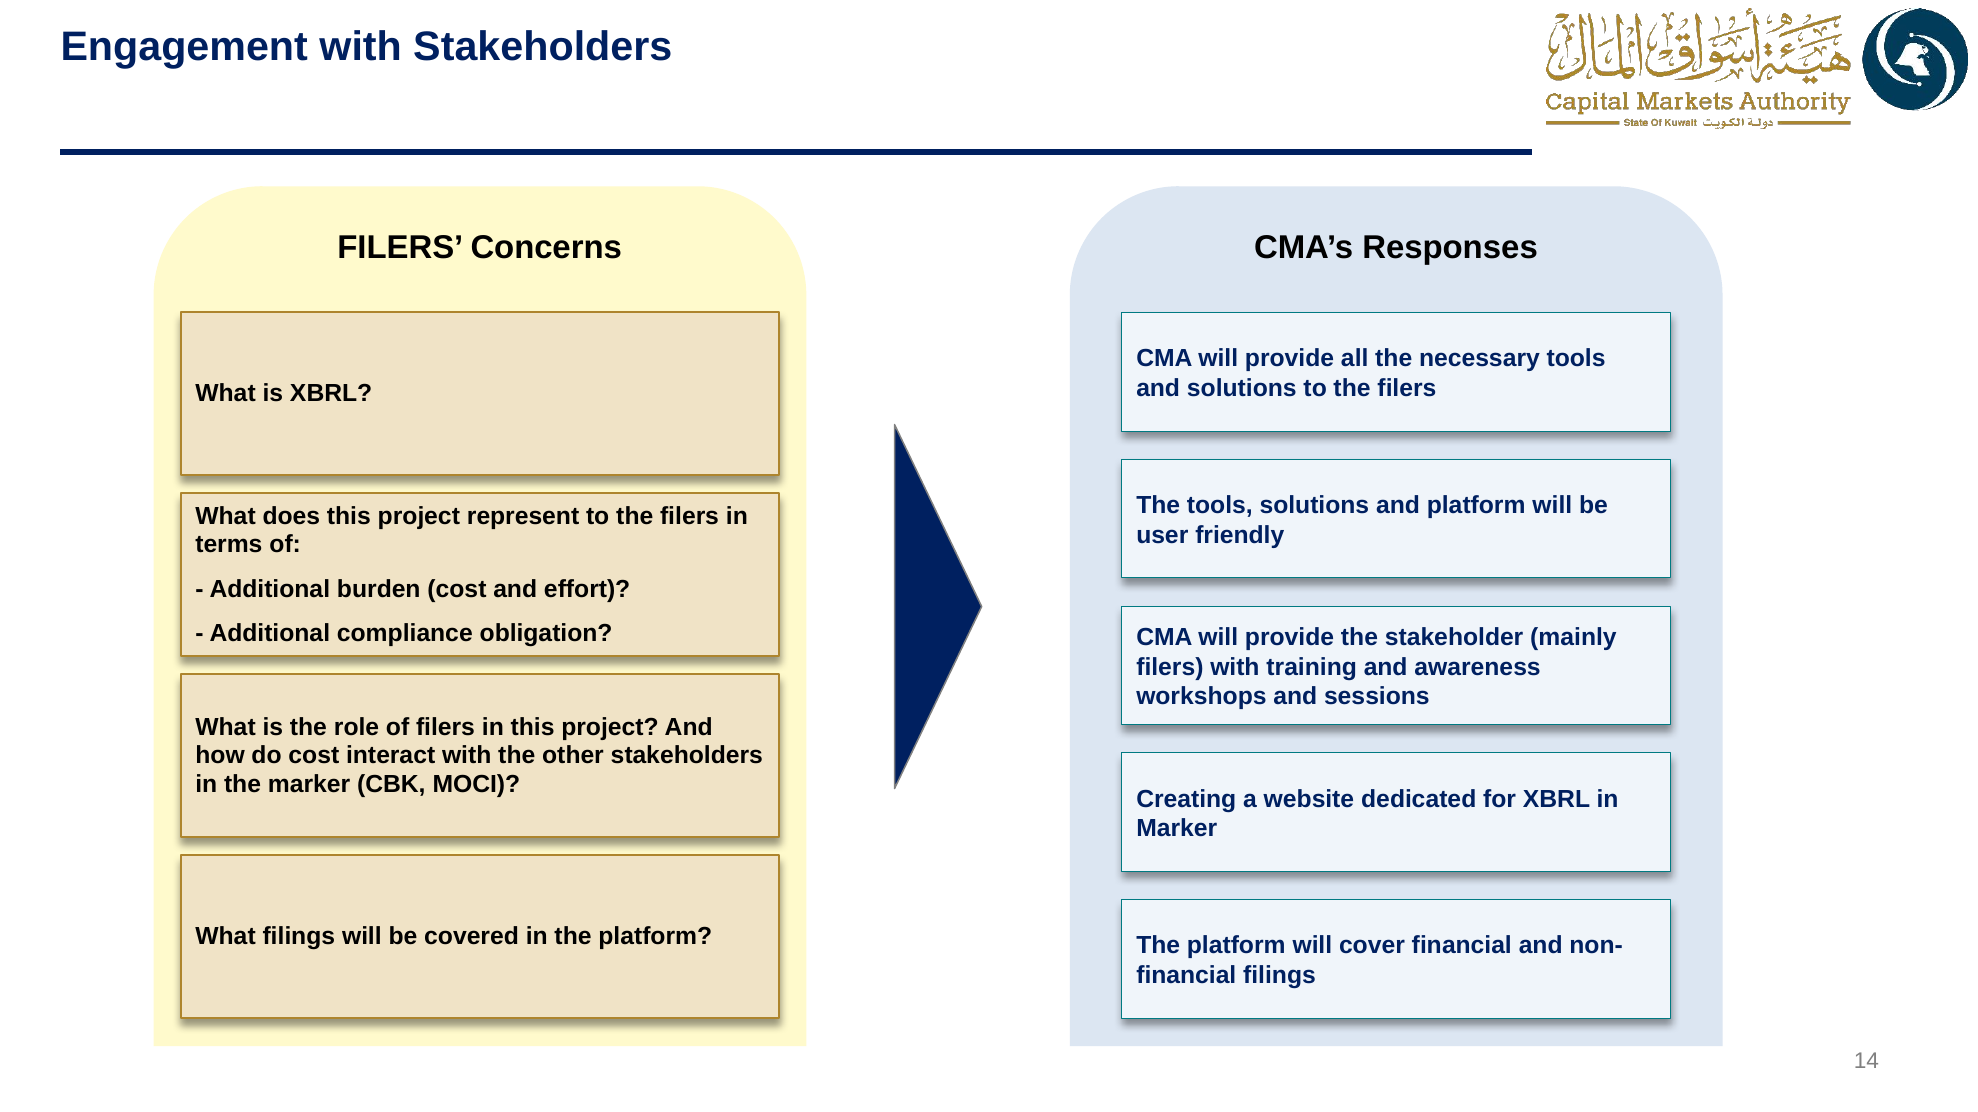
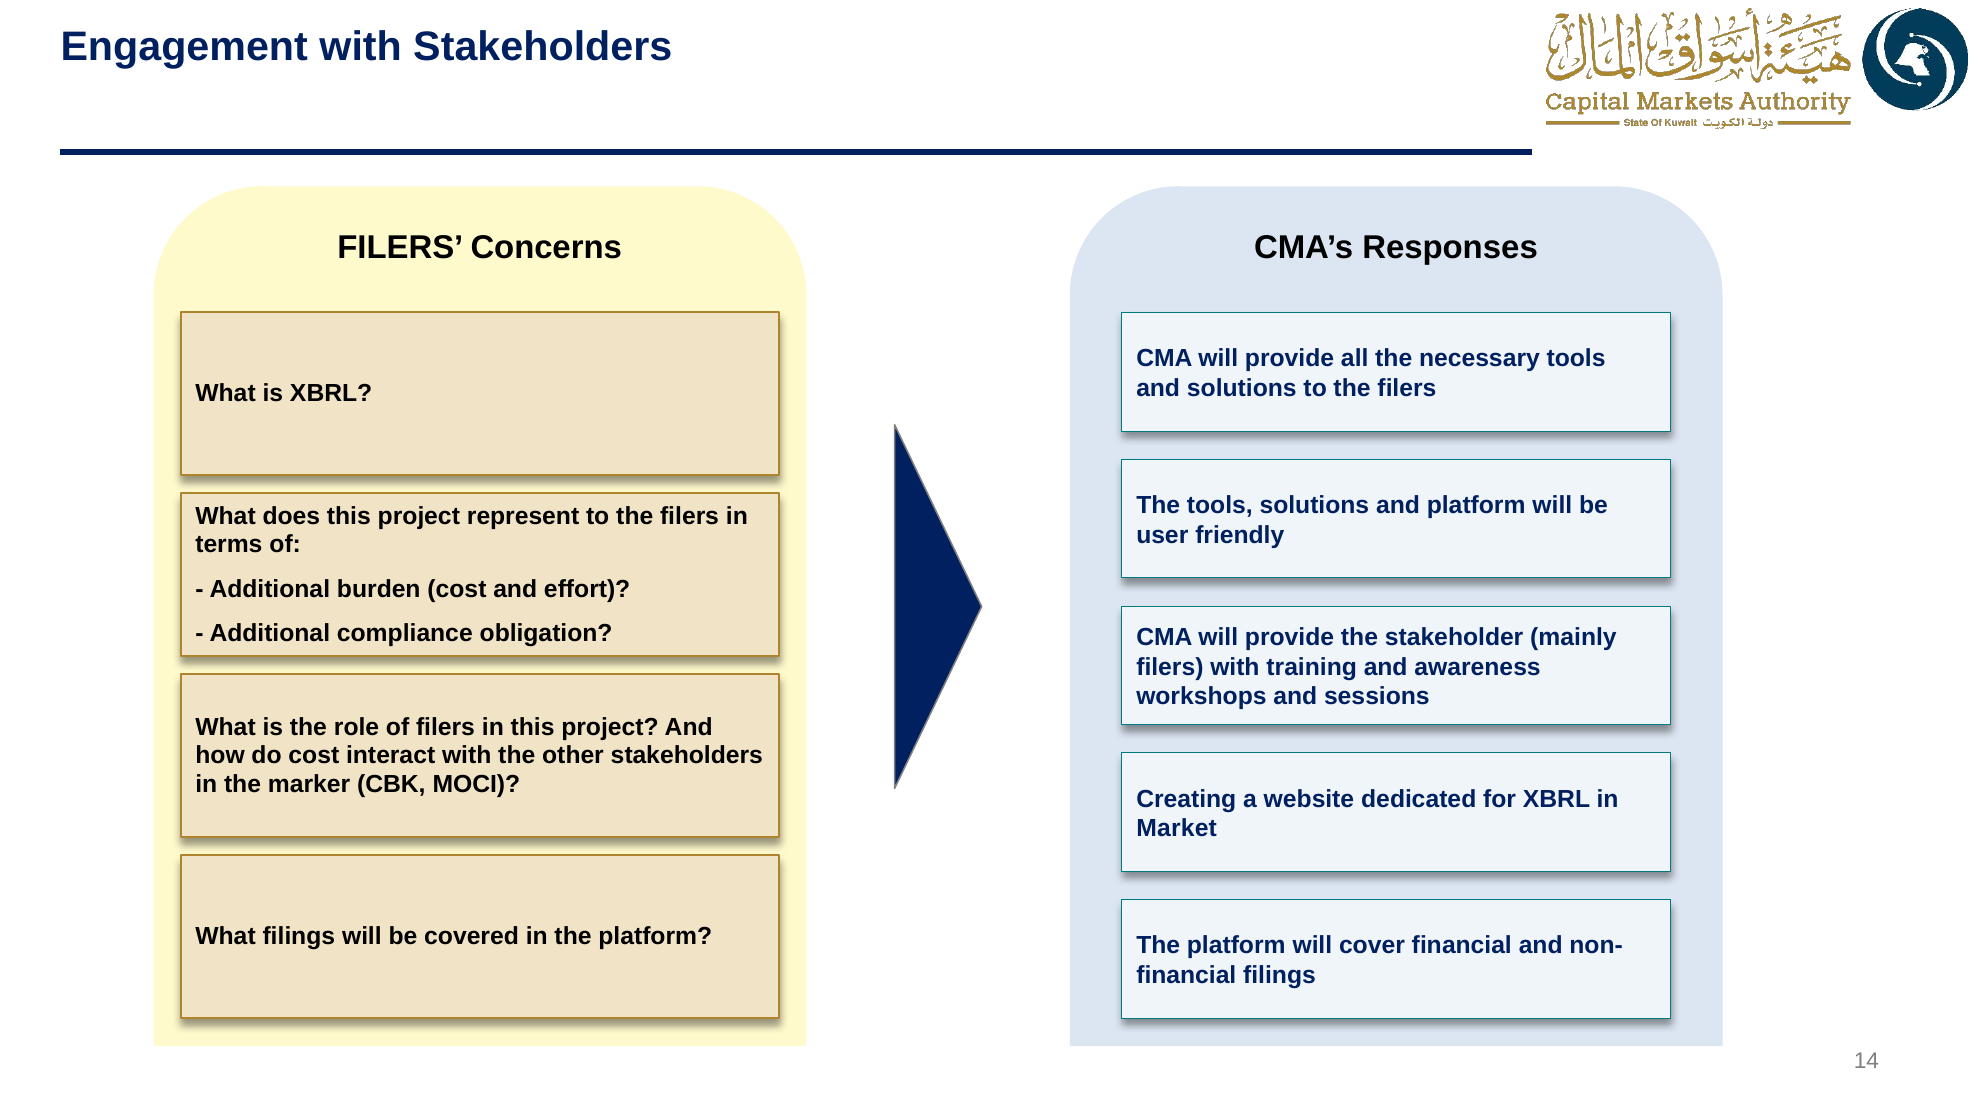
Marker at (1177, 829): Marker -> Market
